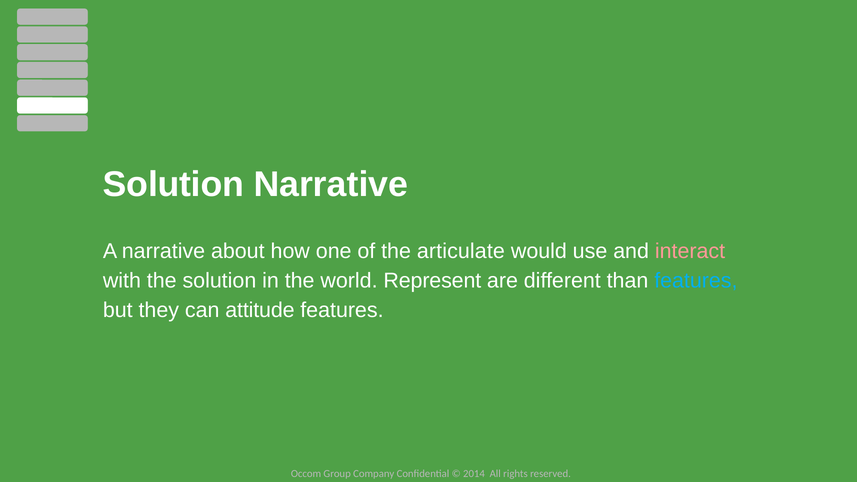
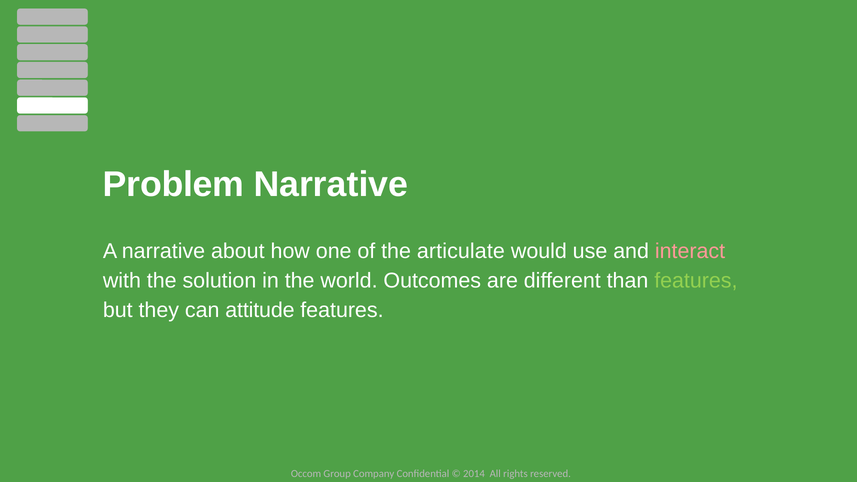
Solution at (173, 184): Solution -> Problem
Represent: Represent -> Outcomes
features at (696, 281) colour: light blue -> light green
